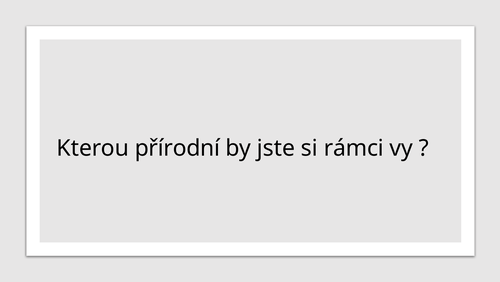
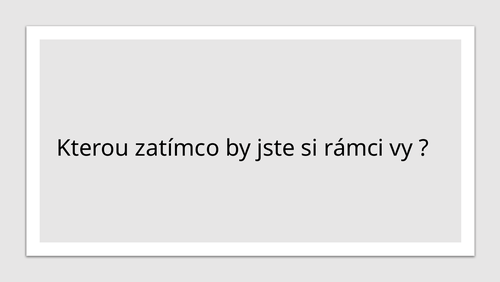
přírodní: přírodní -> zatímco
